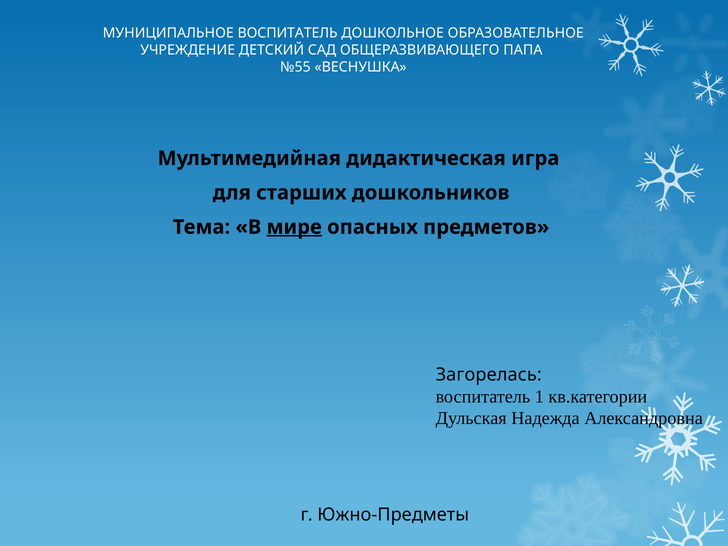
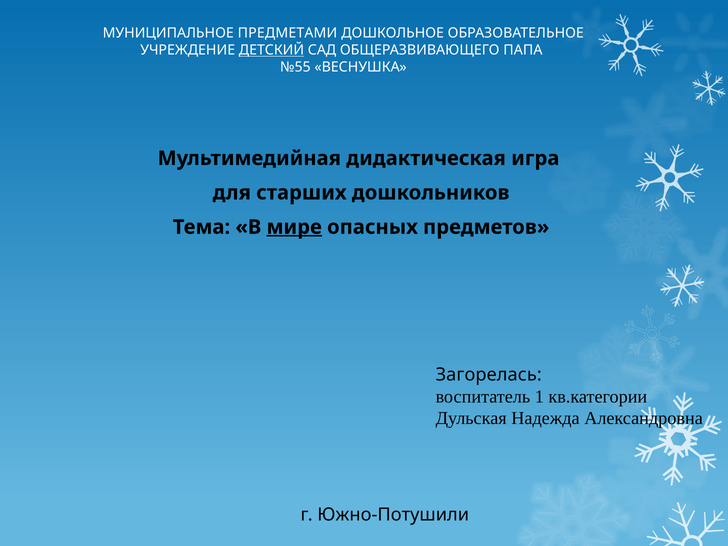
МУНИЦИПАЛЬНОЕ ВОСПИТАТЕЛЬ: ВОСПИТАТЕЛЬ -> ПРЕДМЕТАМИ
ДЕТСКИЙ underline: none -> present
Южно-Предметы: Южно-Предметы -> Южно-Потушили
